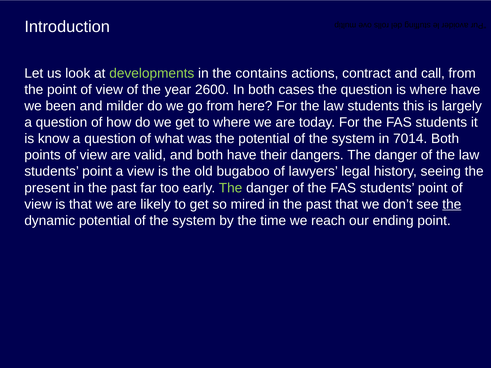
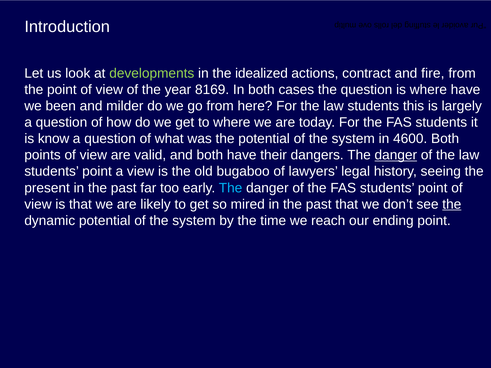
contains: contains -> idealized
call: call -> fire
2600: 2600 -> 8169
7014: 7014 -> 4600
danger at (396, 155) underline: none -> present
The at (231, 188) colour: light green -> light blue
